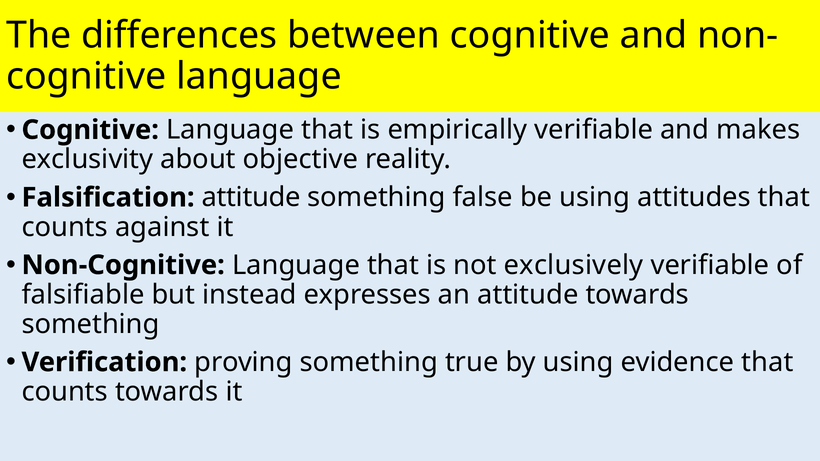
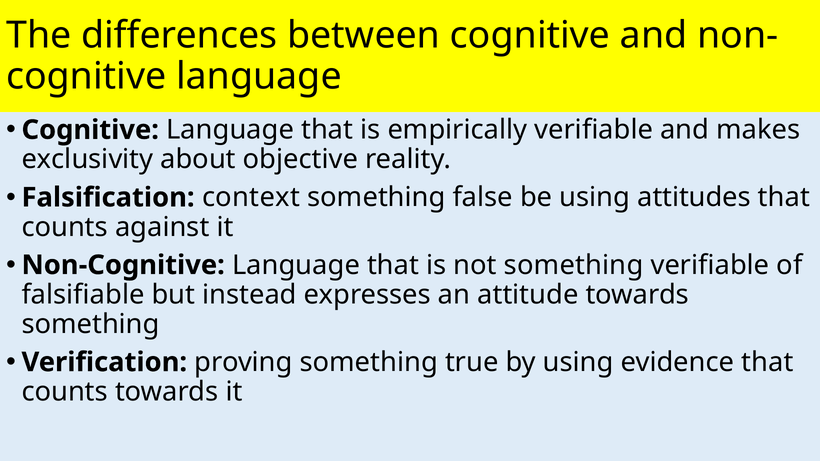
Falsification attitude: attitude -> context
not exclusively: exclusively -> something
